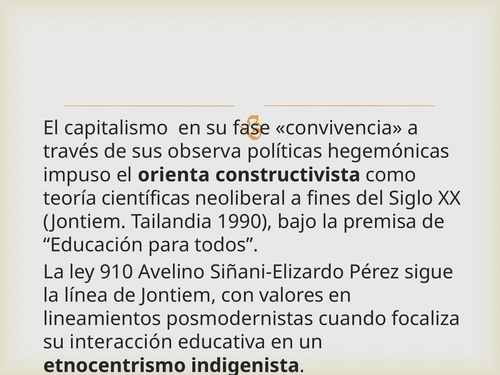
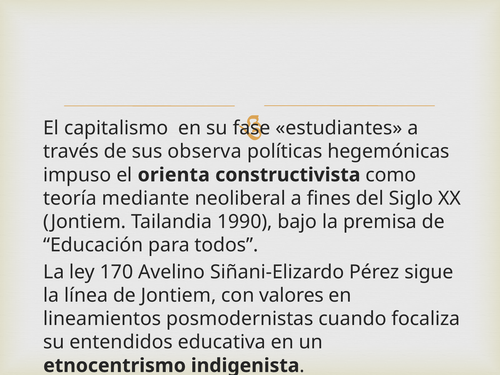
convivencia: convivencia -> estudiantes
científicas: científicas -> mediante
910: 910 -> 170
interacción: interacción -> entendidos
